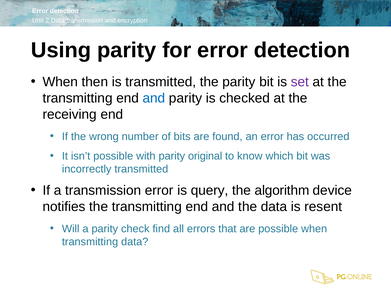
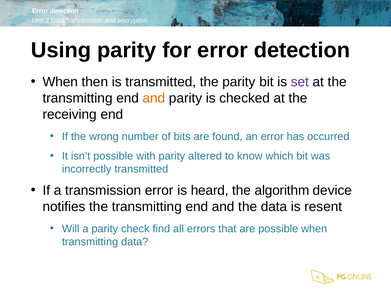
and at (154, 98) colour: blue -> orange
original: original -> altered
query: query -> heard
